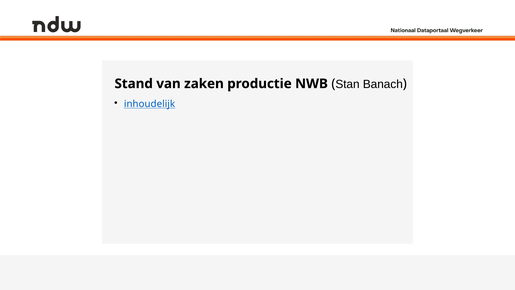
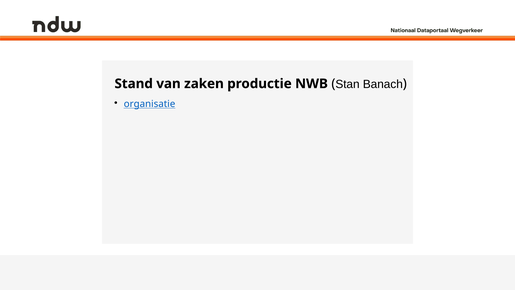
inhoudelijk: inhoudelijk -> organisatie
